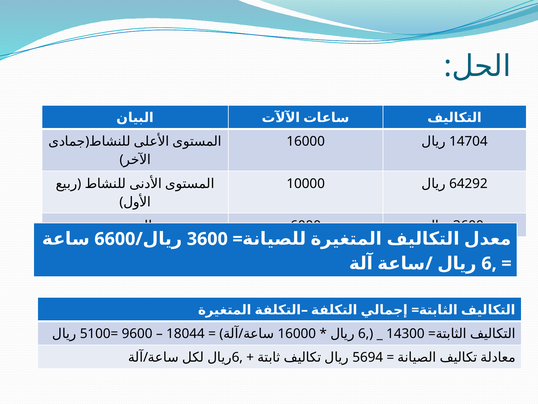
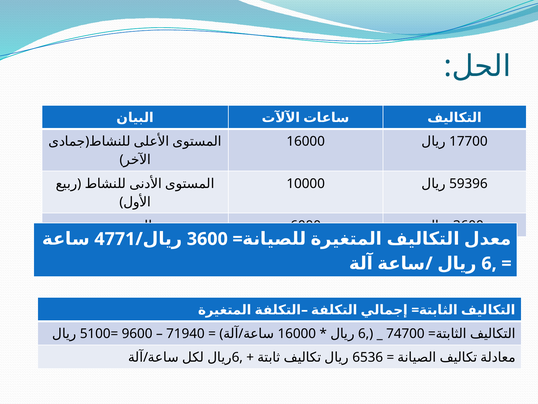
14704: 14704 -> 17700
64292: 64292 -> 59396
6600: 6600 -> 4771
18044: 18044 -> 71940
14300: 14300 -> 74700
5694: 5694 -> 6536
